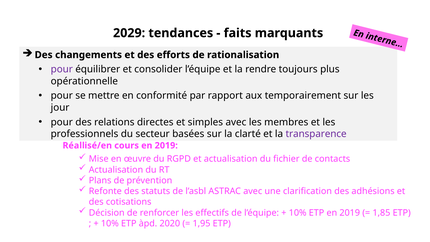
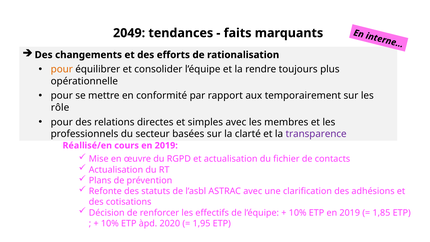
2029: 2029 -> 2049
pour at (62, 69) colour: purple -> orange
jour: jour -> rôle
